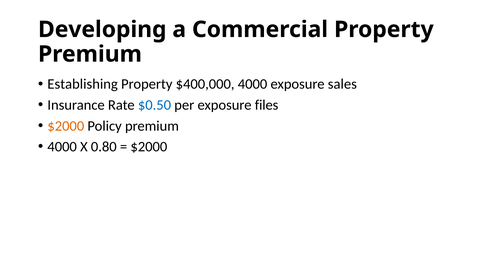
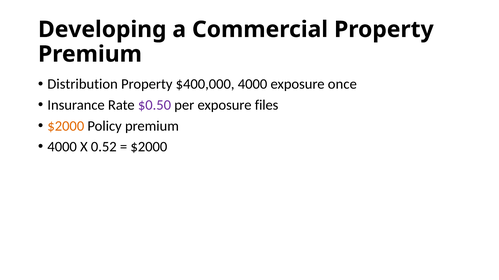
Establishing: Establishing -> Distribution
sales: sales -> once
$0.50 colour: blue -> purple
0.80: 0.80 -> 0.52
